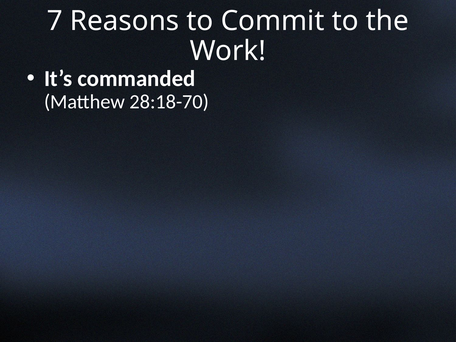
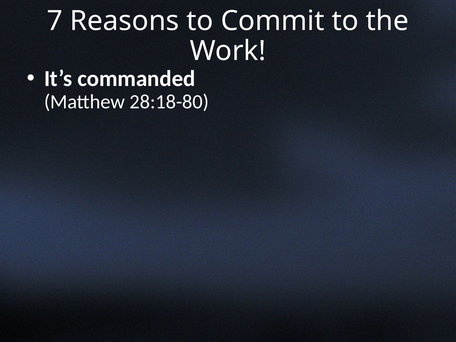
28:18-70: 28:18-70 -> 28:18-80
